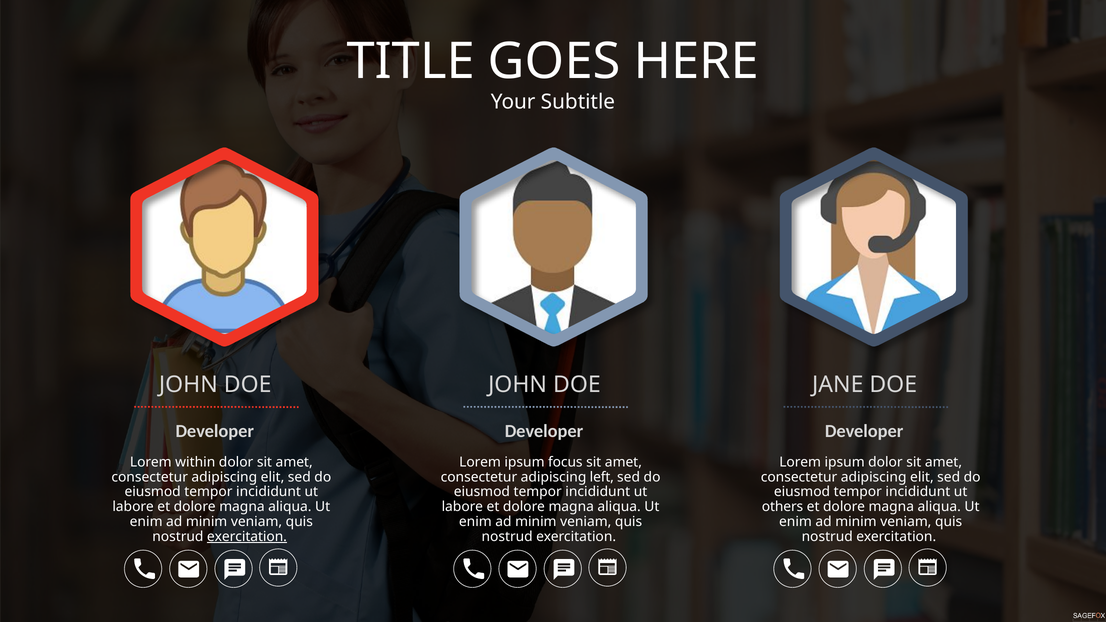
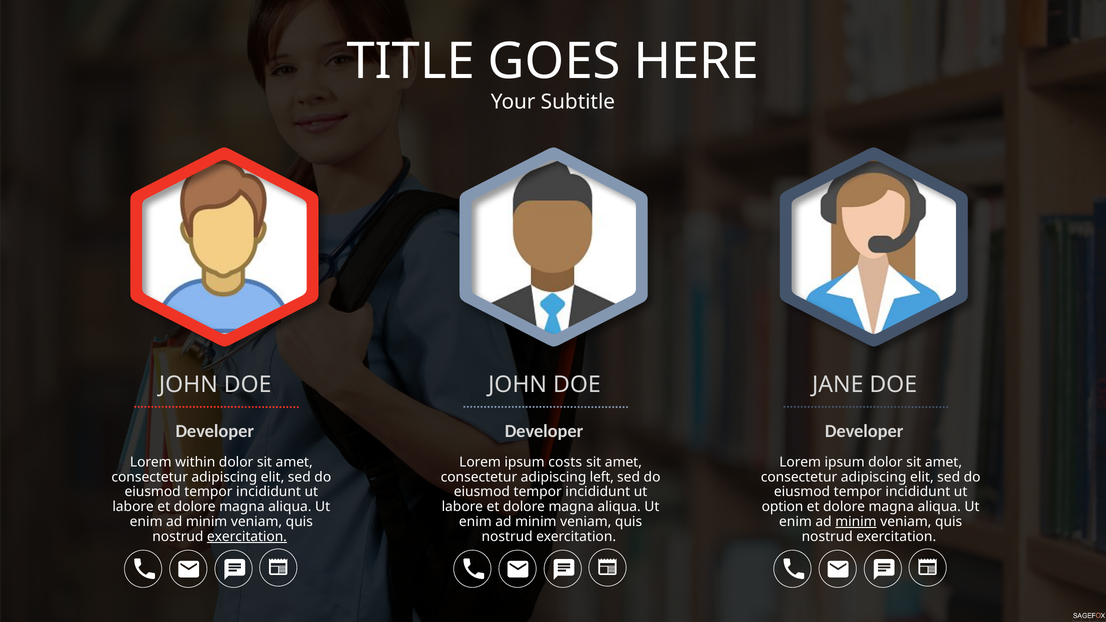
focus: focus -> costs
others: others -> option
minim at (856, 522) underline: none -> present
